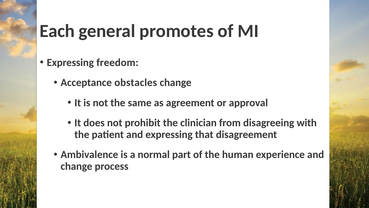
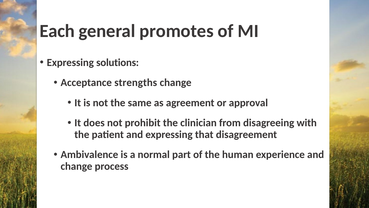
freedom: freedom -> solutions
obstacles: obstacles -> strengths
